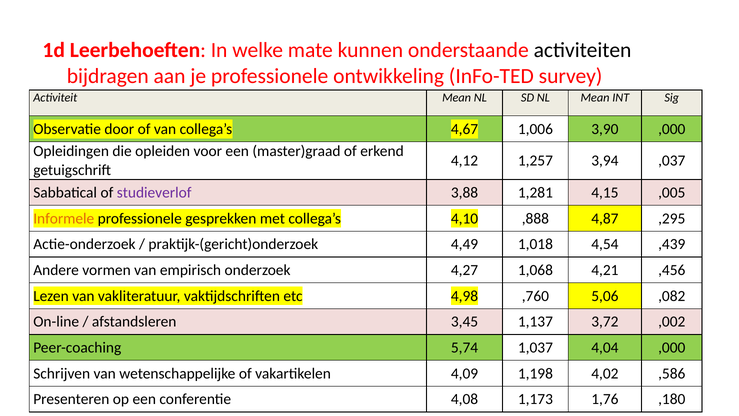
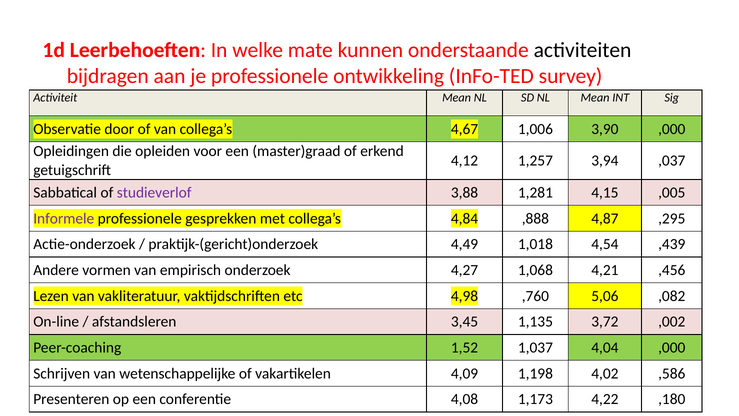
Informele colour: orange -> purple
4,10: 4,10 -> 4,84
1,137: 1,137 -> 1,135
5,74: 5,74 -> 1,52
1,76: 1,76 -> 4,22
